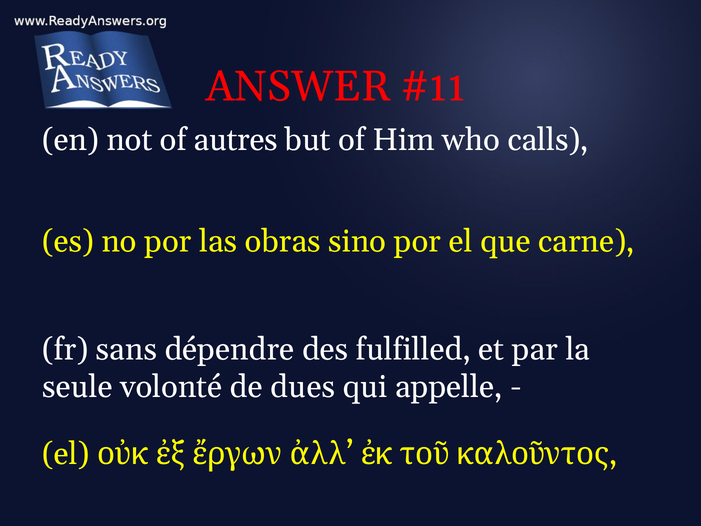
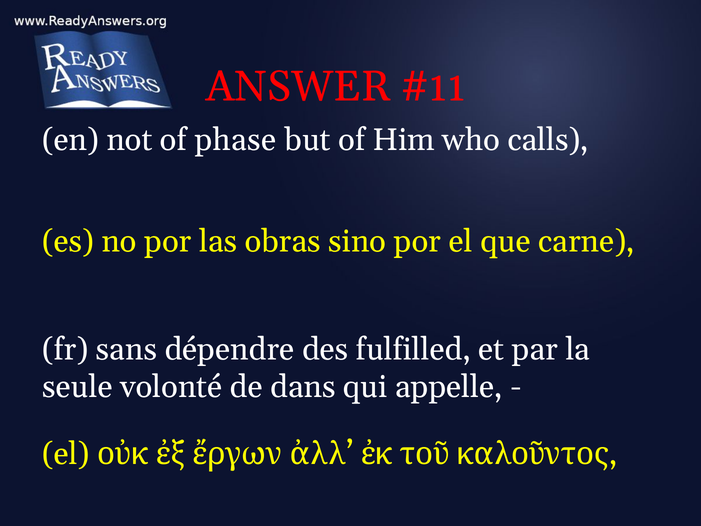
autres: autres -> phase
dues: dues -> dans
